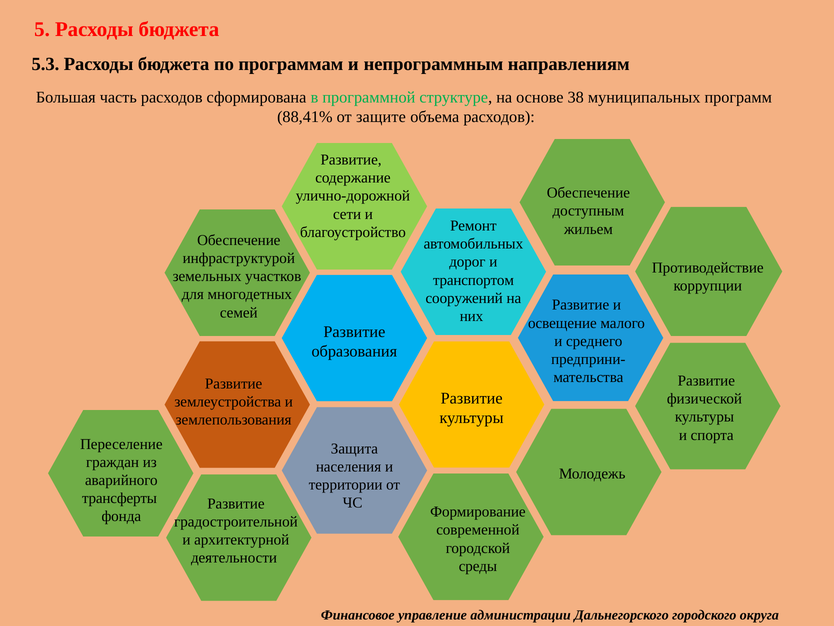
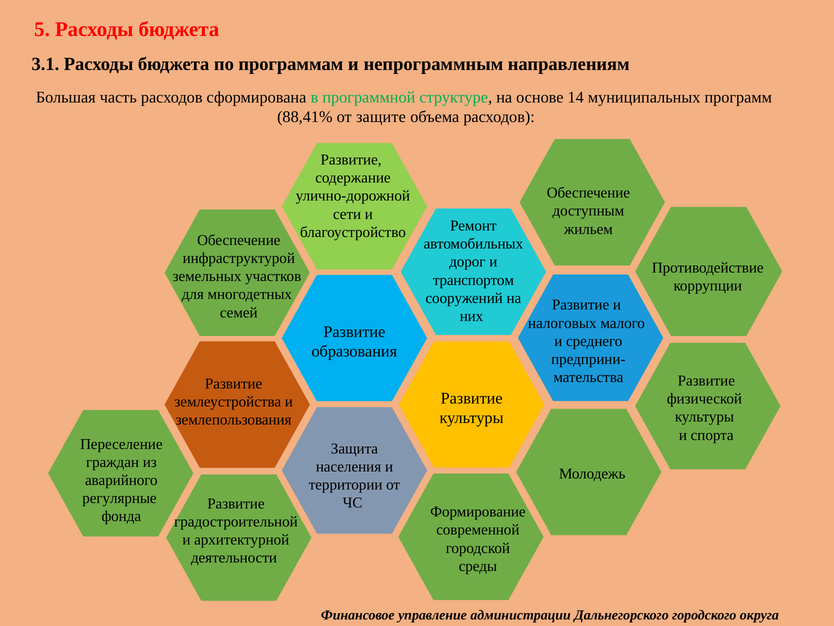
5.3: 5.3 -> 3.1
38: 38 -> 14
освещение: освещение -> налоговых
трансферты: трансферты -> регулярные
